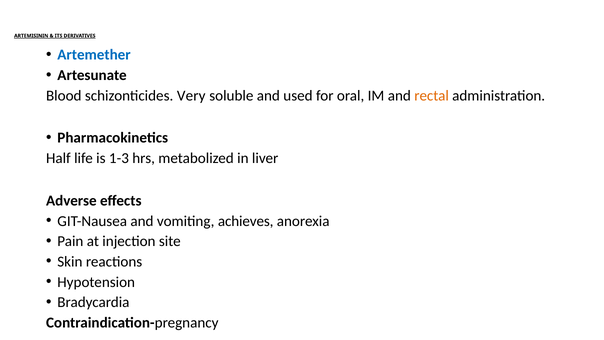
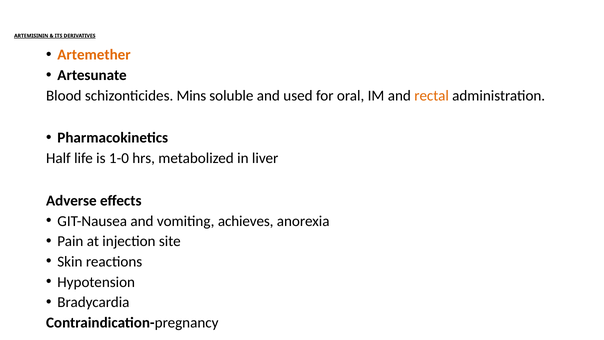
Artemether colour: blue -> orange
Very: Very -> Mins
1-3: 1-3 -> 1-0
